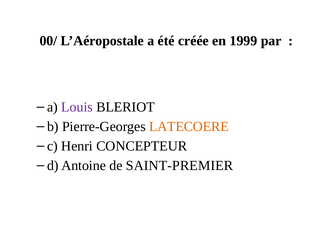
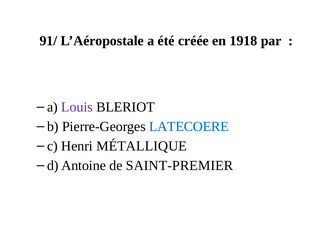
00/: 00/ -> 91/
1999: 1999 -> 1918
LATECOERE colour: orange -> blue
CONCEPTEUR: CONCEPTEUR -> MÉTALLIQUE
